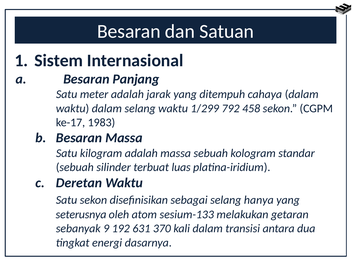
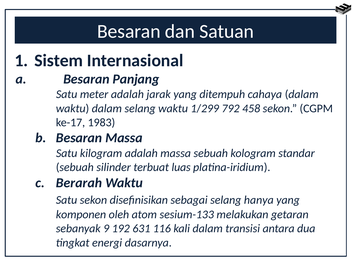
Deretan: Deretan -> Berarah
seterusnya: seterusnya -> komponen
370: 370 -> 116
